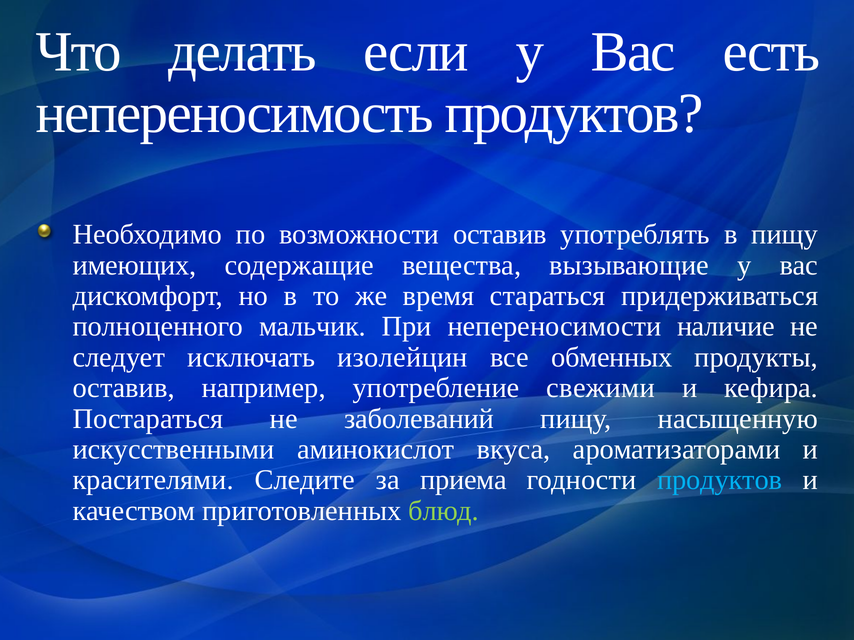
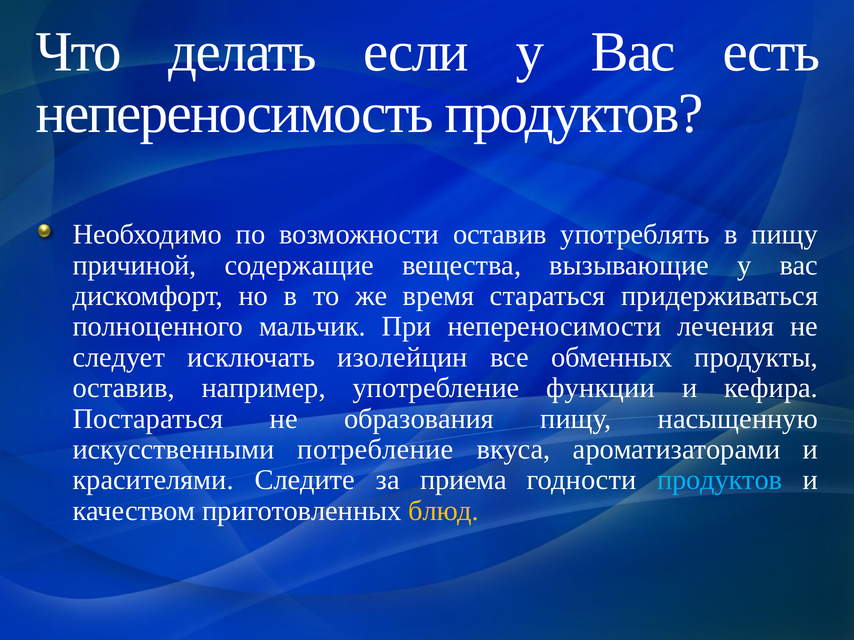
имеющих: имеющих -> причиной
наличие: наличие -> лечения
свежими: свежими -> функции
заболеваний: заболеваний -> образования
аминокислот: аминокислот -> потребление
блюд colour: light green -> yellow
